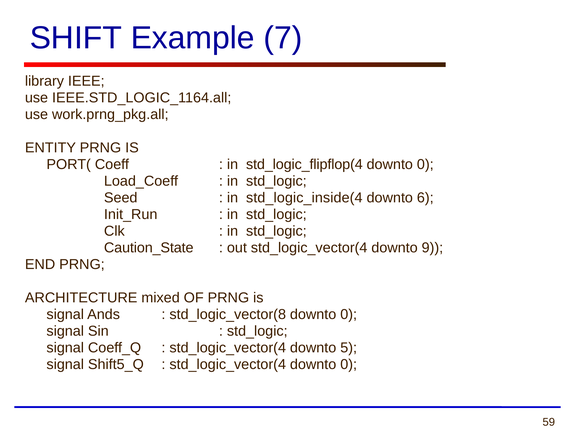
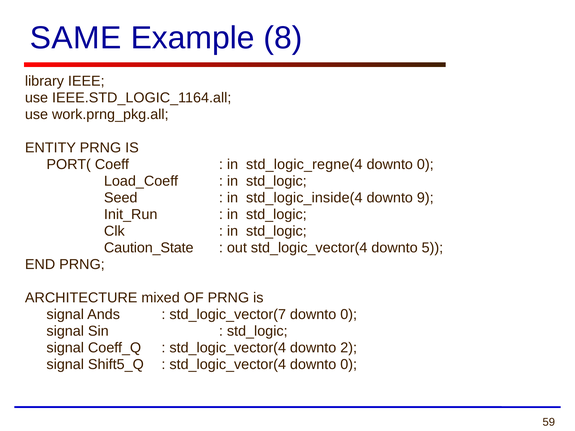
SHIFT: SHIFT -> SAME
7: 7 -> 8
std_logic_flipflop(4: std_logic_flipflop(4 -> std_logic_regne(4
6: 6 -> 9
9: 9 -> 5
std_logic_vector(8: std_logic_vector(8 -> std_logic_vector(7
5: 5 -> 2
